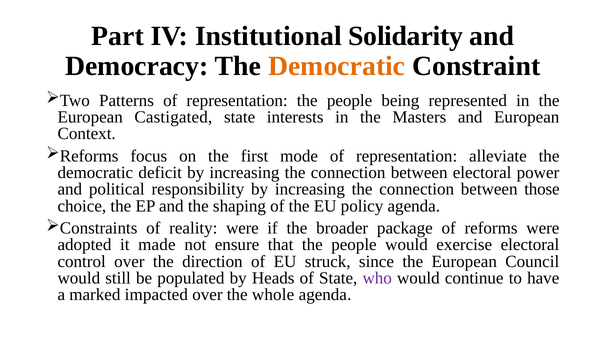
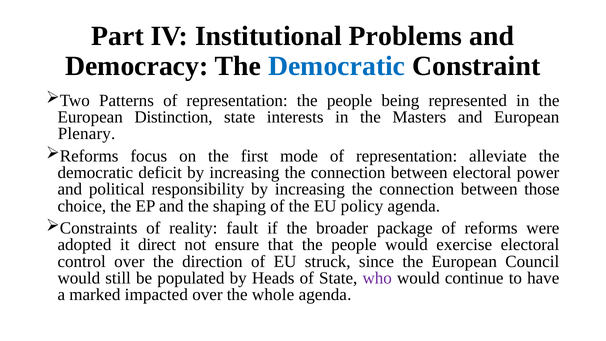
Solidarity: Solidarity -> Problems
Democratic at (337, 66) colour: orange -> blue
Castigated: Castigated -> Distinction
Context: Context -> Plenary
reality were: were -> fault
made: made -> direct
